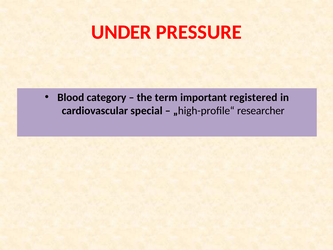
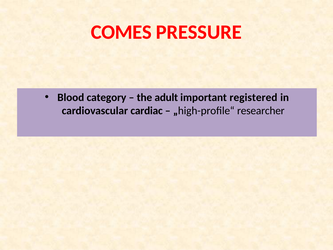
UNDER: UNDER -> COMES
term: term -> adult
special: special -> cardiac
